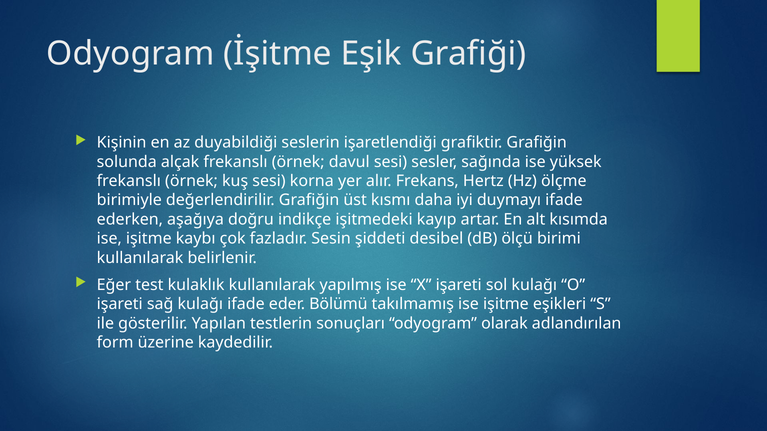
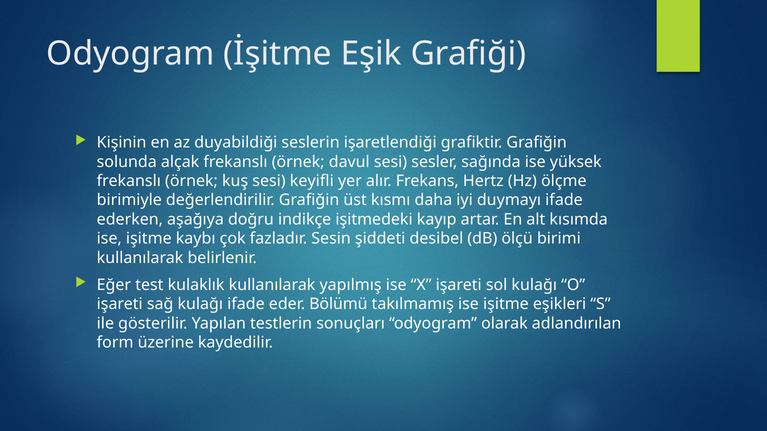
korna: korna -> keyifli
